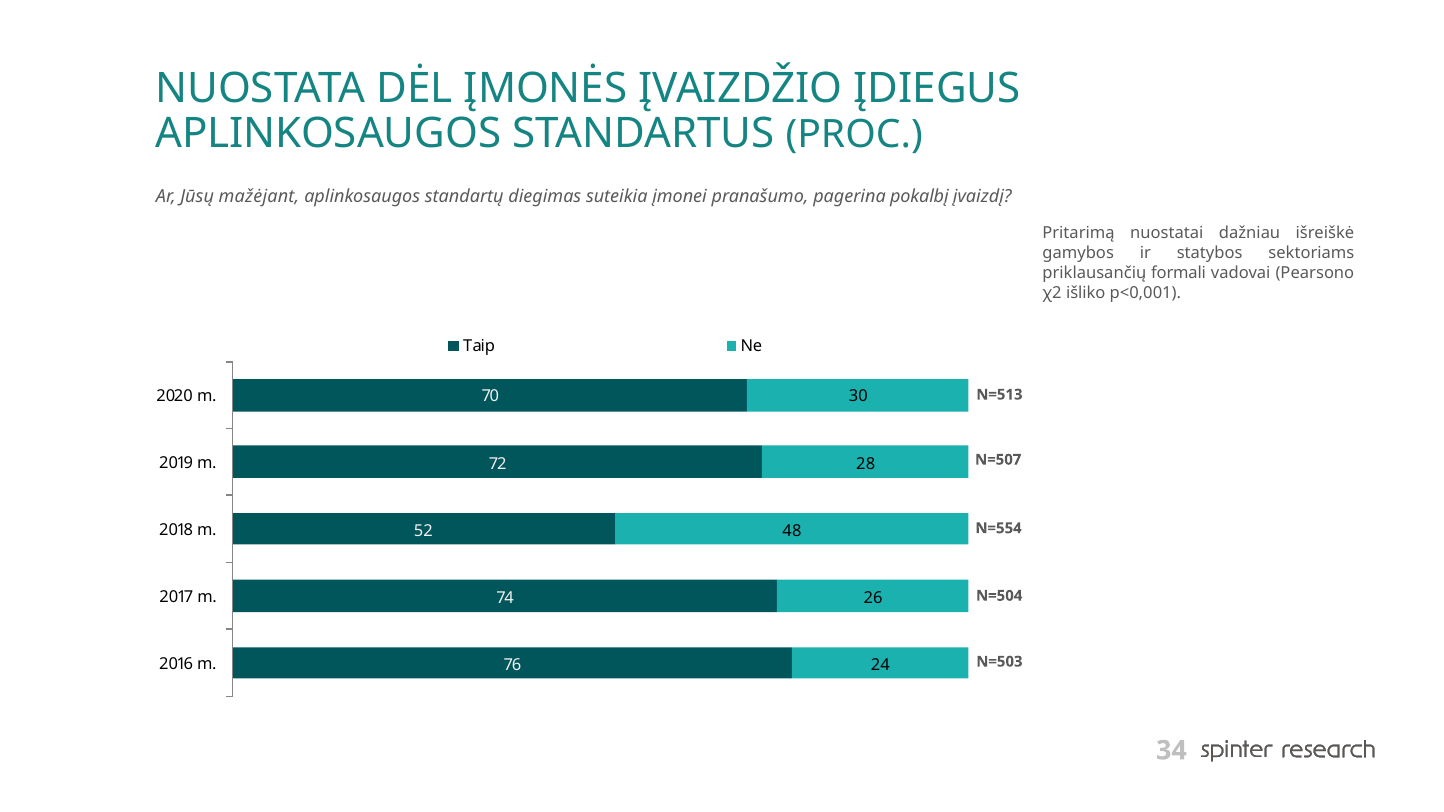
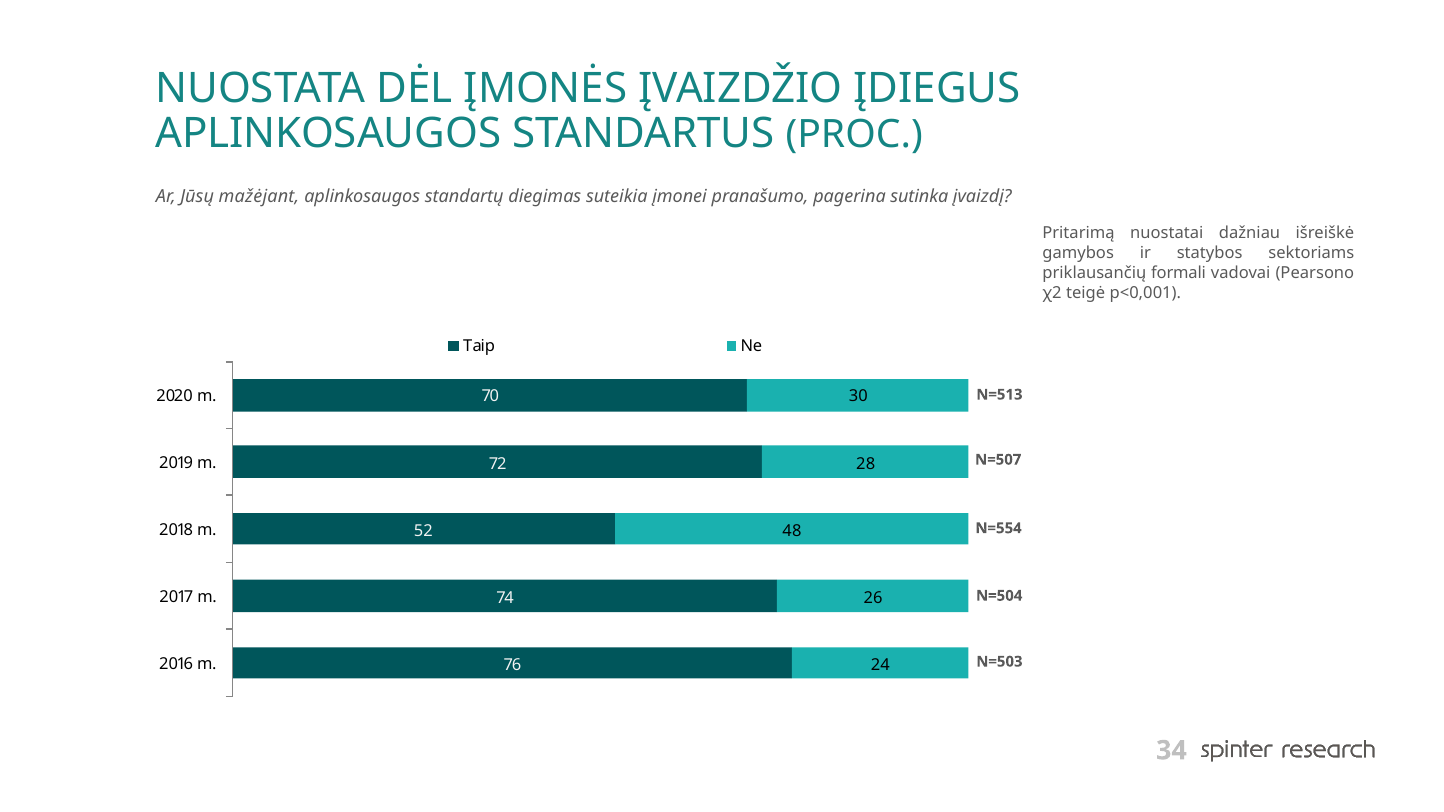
pokalbį: pokalbį -> sutinka
išliko: išliko -> teigė
